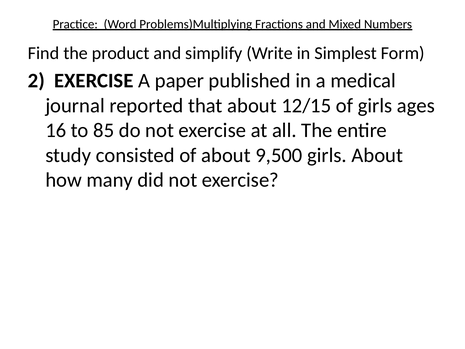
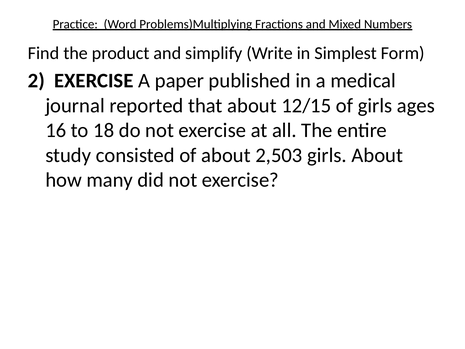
85: 85 -> 18
9,500: 9,500 -> 2,503
